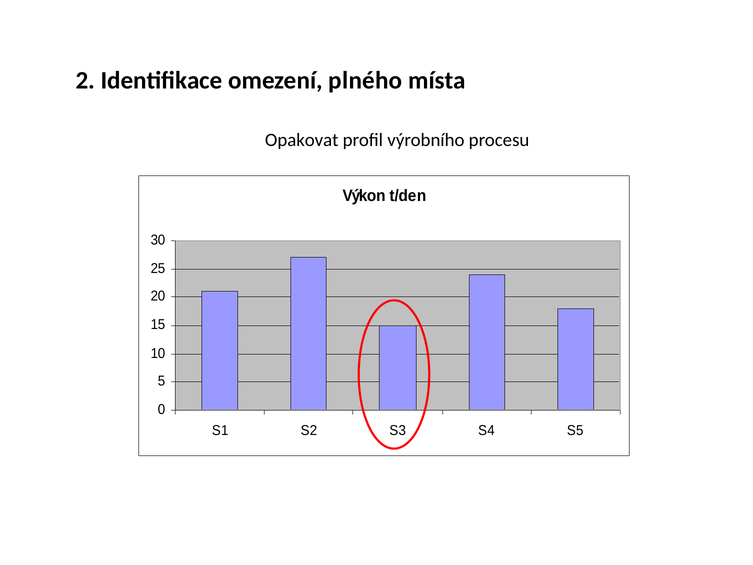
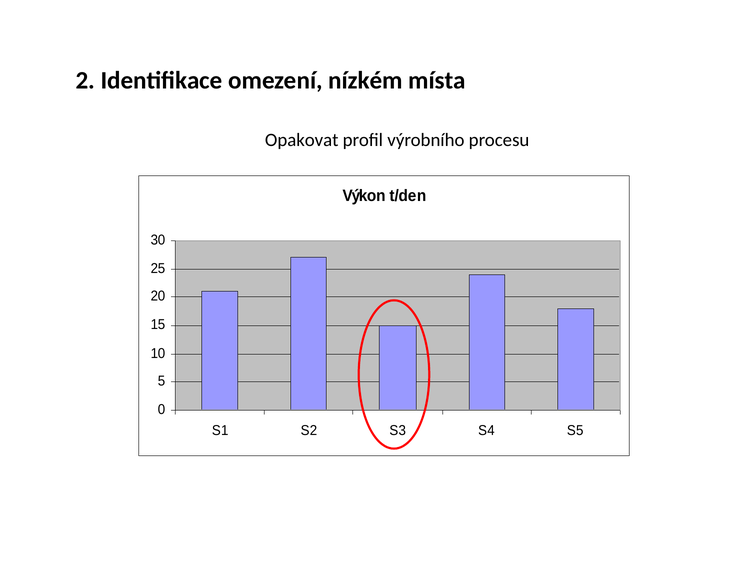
plného: plného -> nízkém
